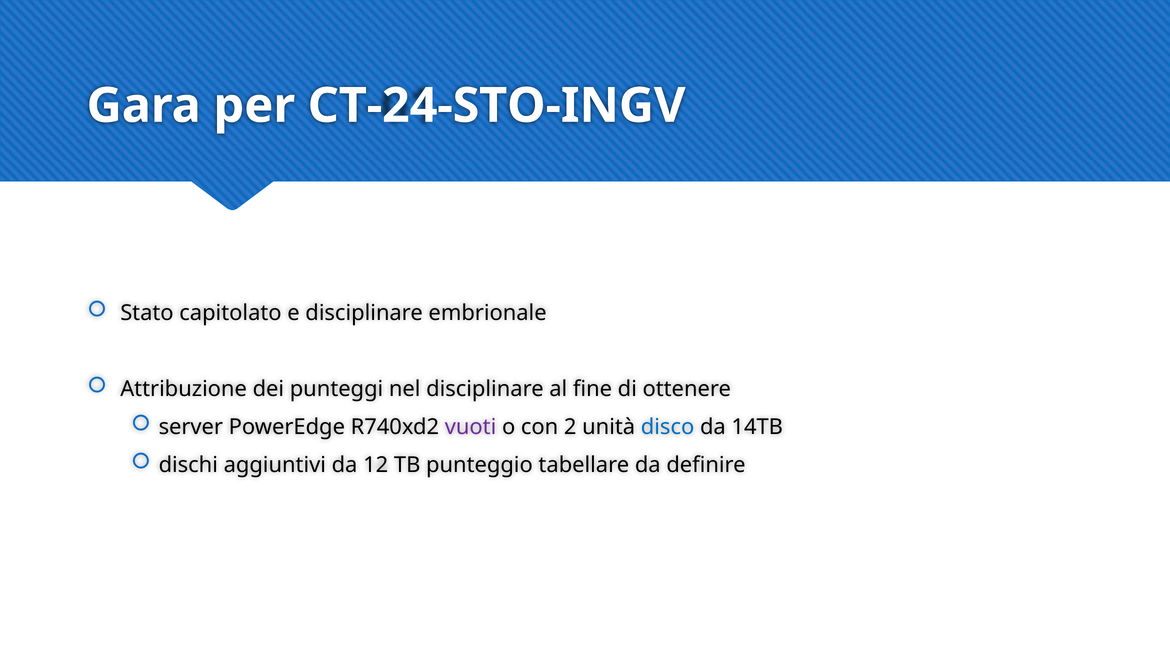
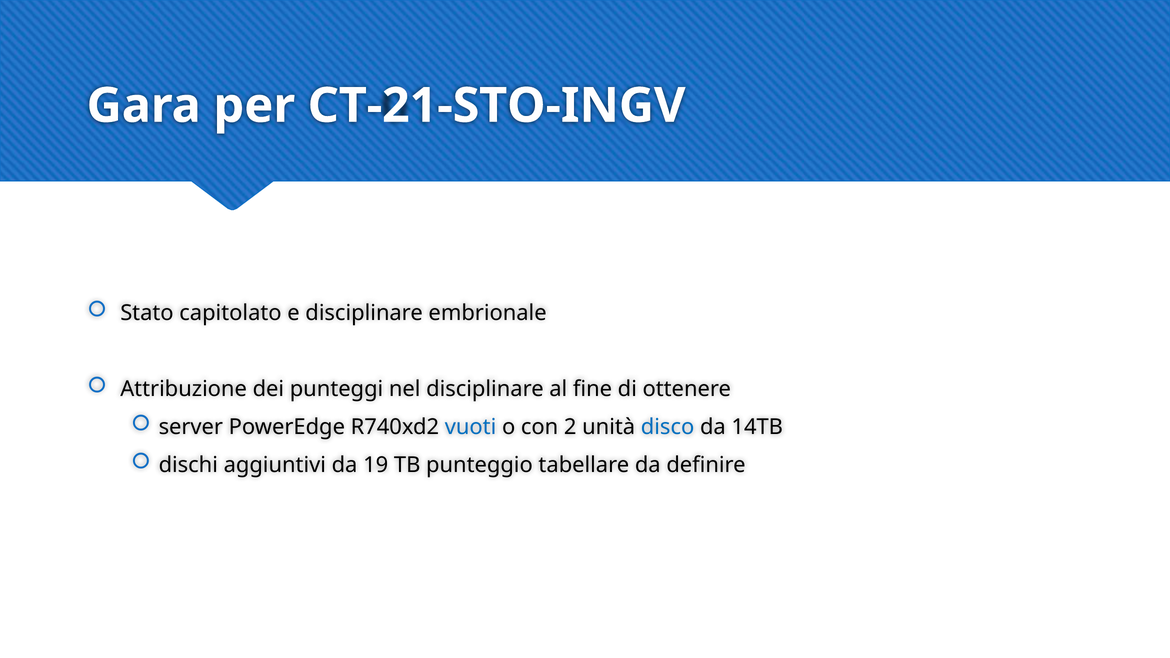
CT-24-STO-INGV: CT-24-STO-INGV -> CT-21-STO-INGV
vuoti colour: purple -> blue
12: 12 -> 19
